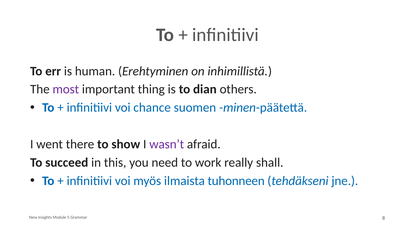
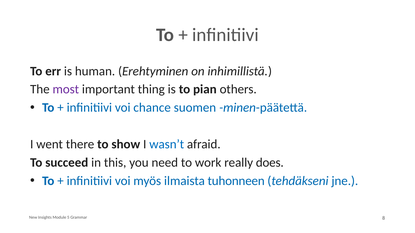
dian: dian -> pian
wasn’t colour: purple -> blue
shall: shall -> does
